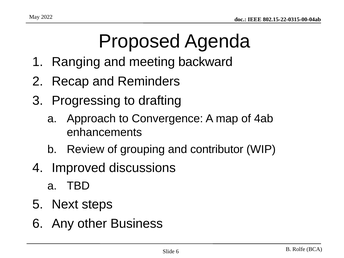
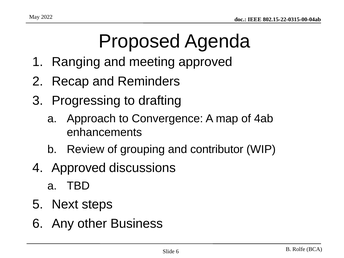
meeting backward: backward -> approved
Improved at (79, 168): Improved -> Approved
